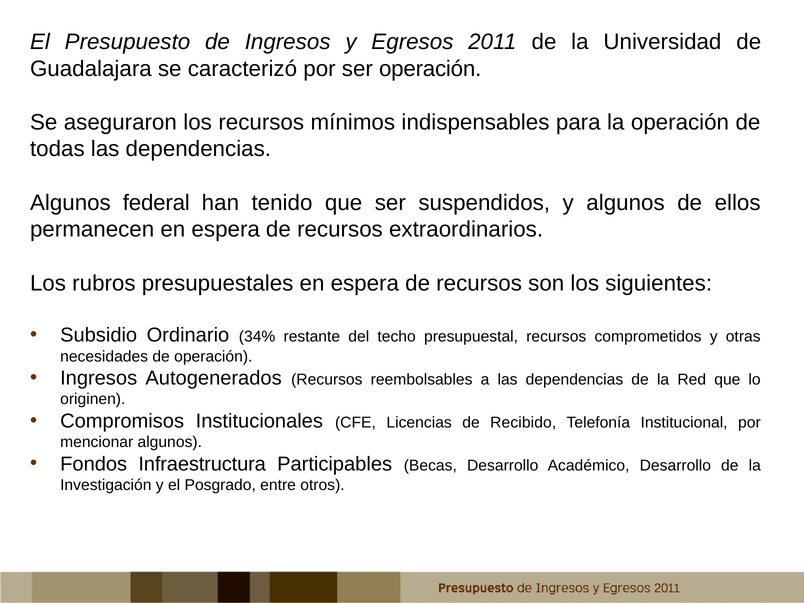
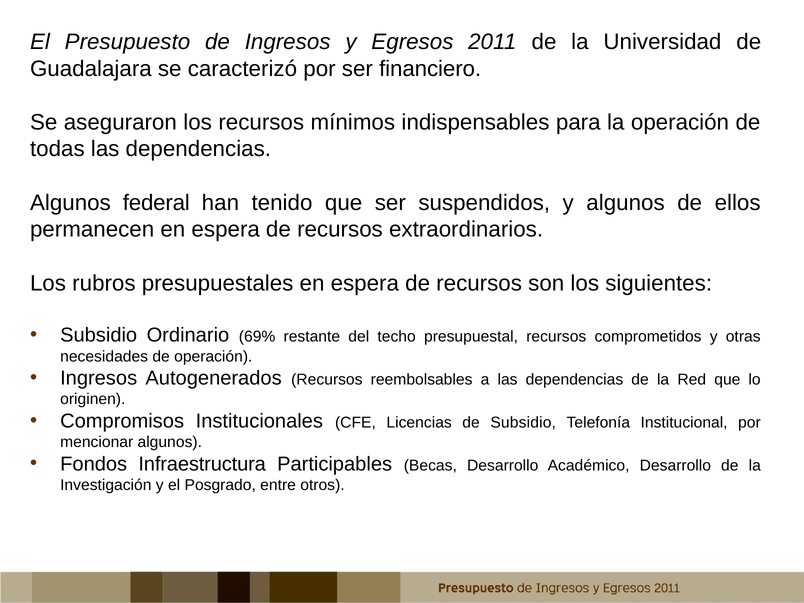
ser operación: operación -> financiero
34%: 34% -> 69%
de Recibido: Recibido -> Subsidio
